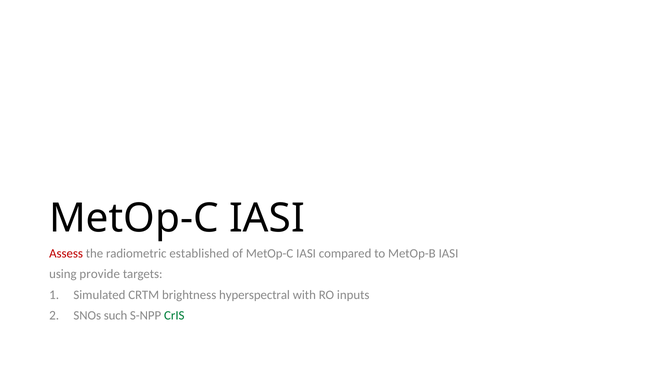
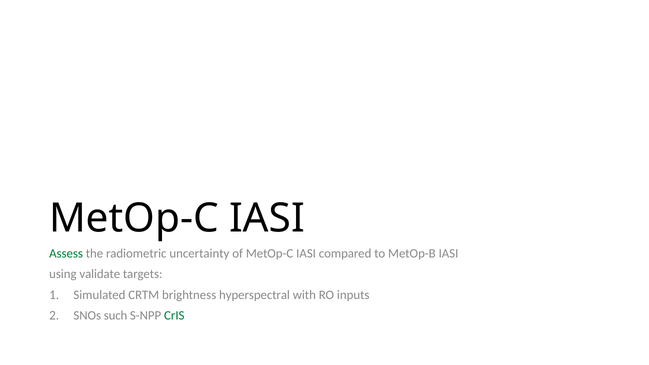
Assess colour: red -> green
established: established -> uncertainty
provide: provide -> validate
